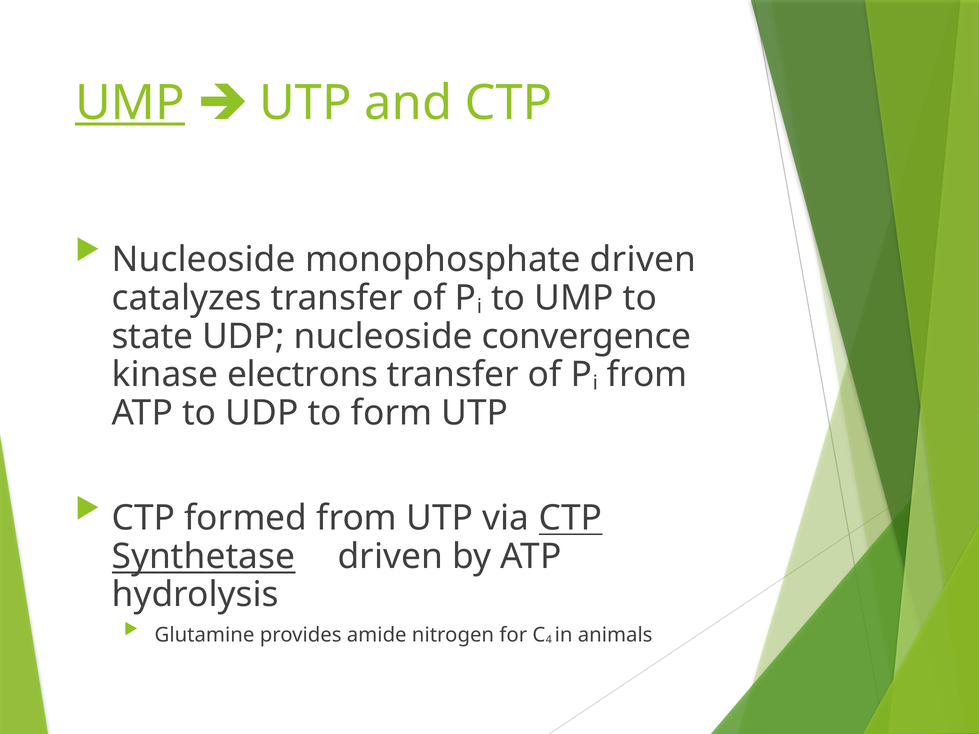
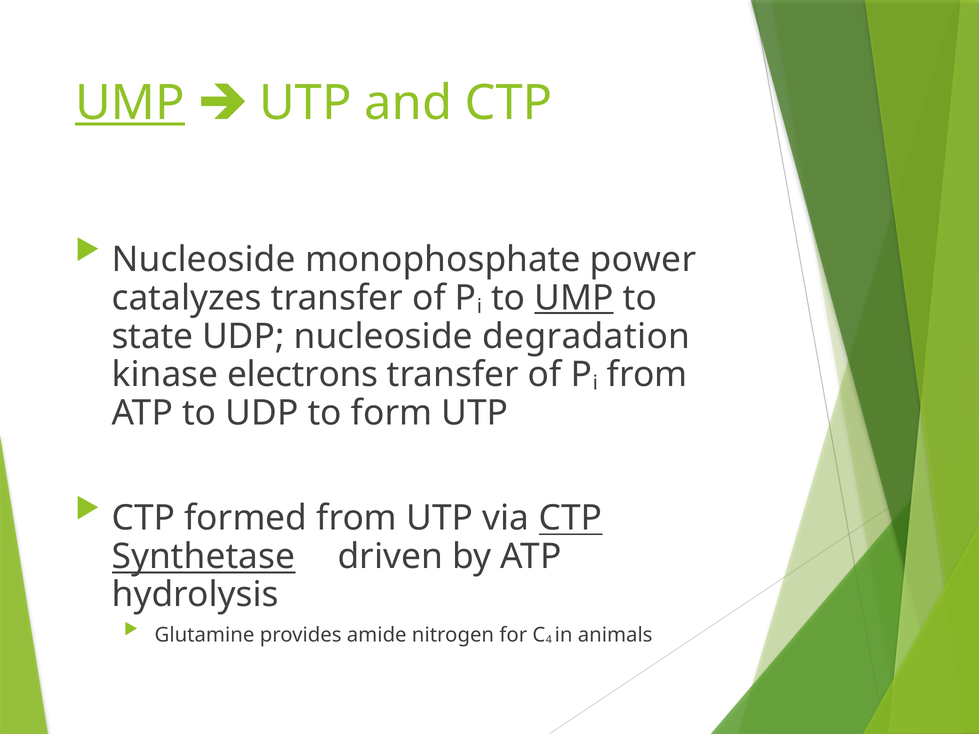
monophosphate driven: driven -> power
UMP at (574, 298) underline: none -> present
convergence: convergence -> degradation
